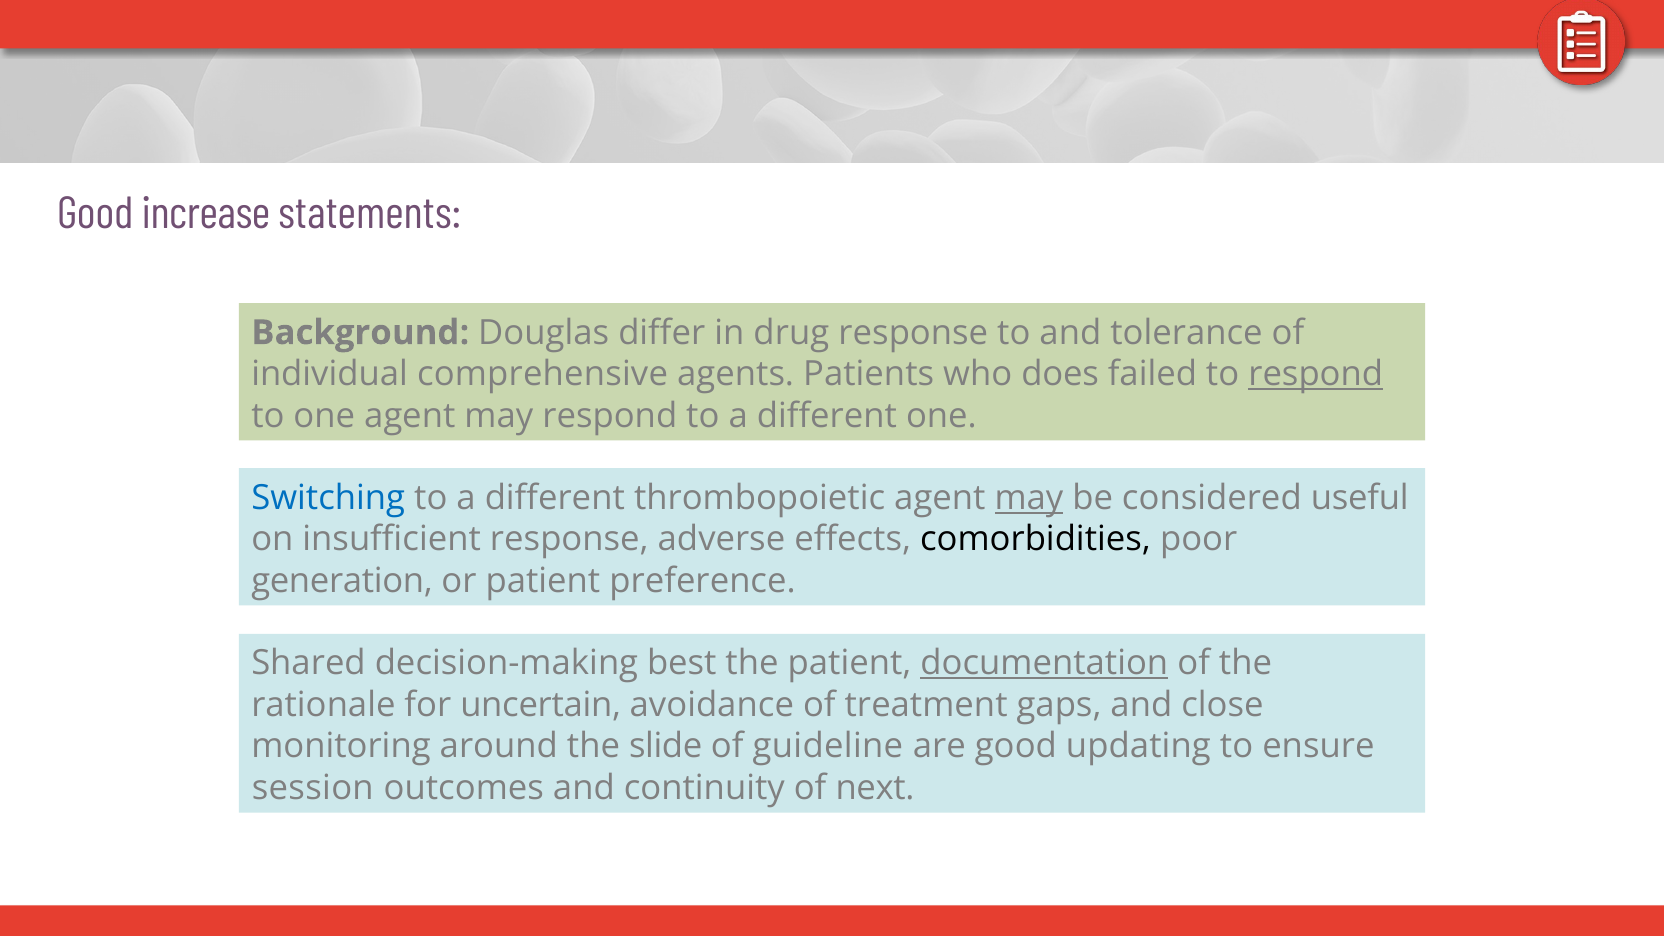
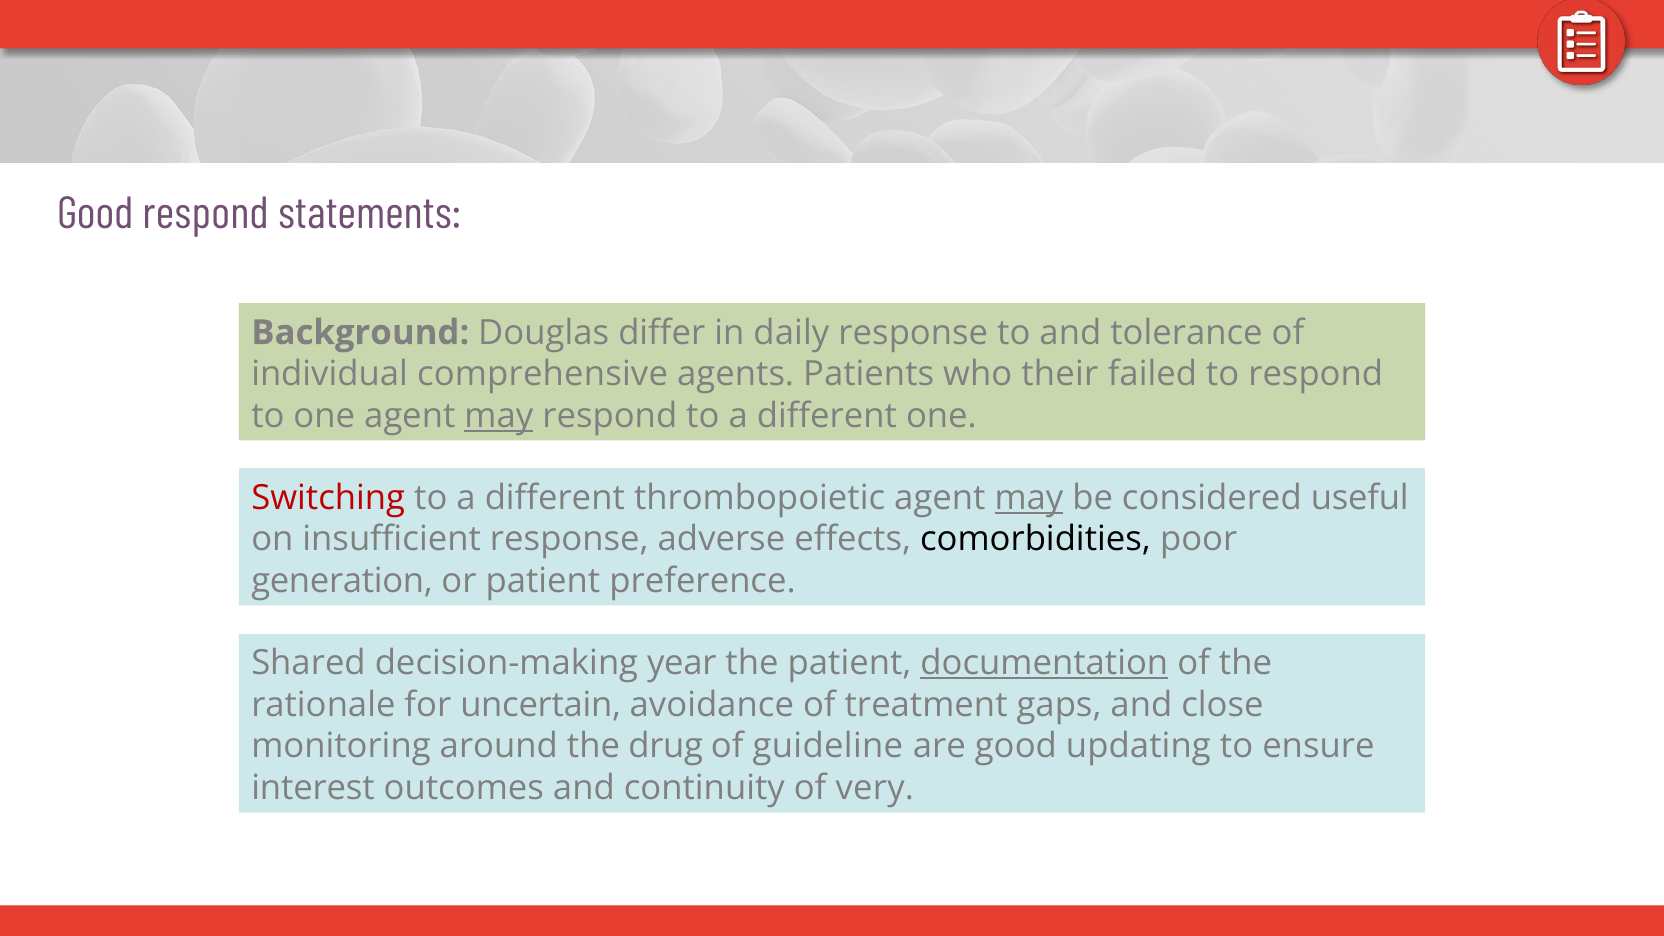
Good increase: increase -> respond
drug: drug -> daily
does: does -> their
respond at (1316, 374) underline: present -> none
may at (499, 416) underline: none -> present
Switching colour: blue -> red
best: best -> year
slide: slide -> drug
session: session -> interest
next: next -> very
